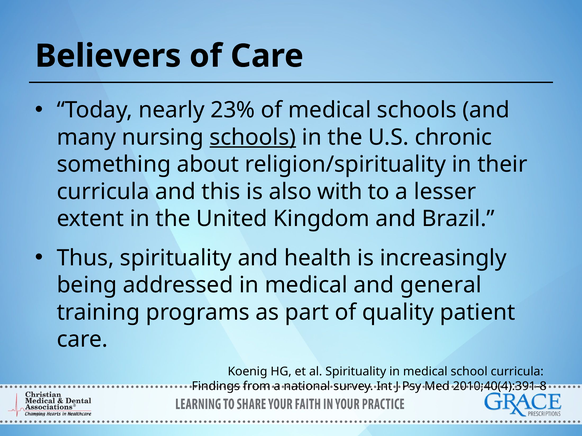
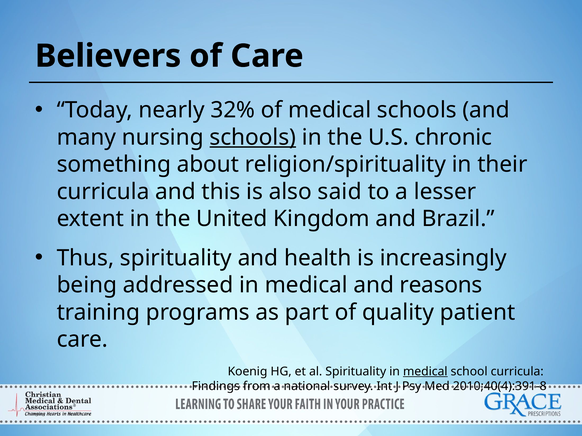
23%: 23% -> 32%
with: with -> said
general: general -> reasons
medical at (425, 372) underline: none -> present
